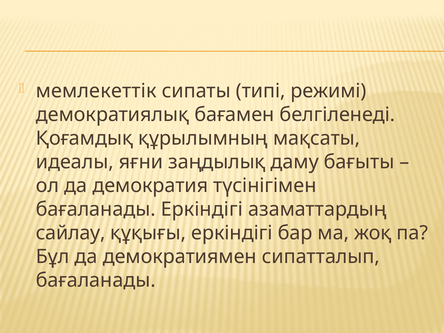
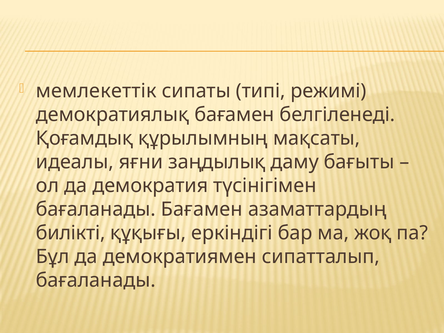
бағаланады Еркіндігі: Еркіндігі -> Бағамен
сайлау: сайлау -> билікті
